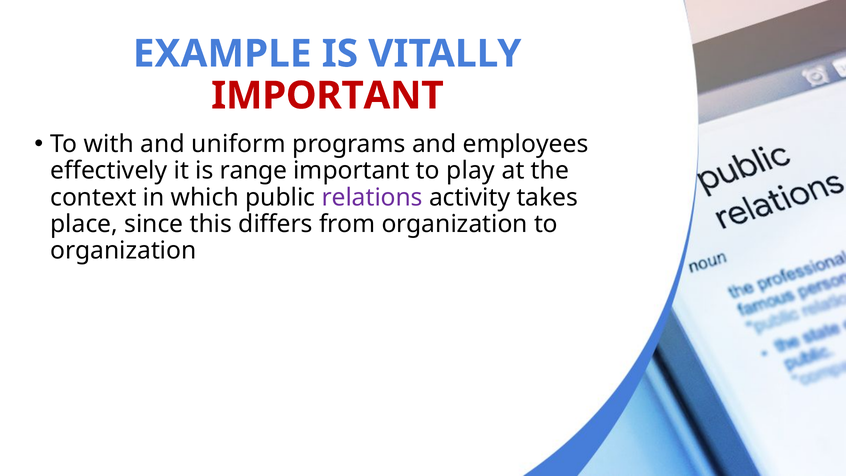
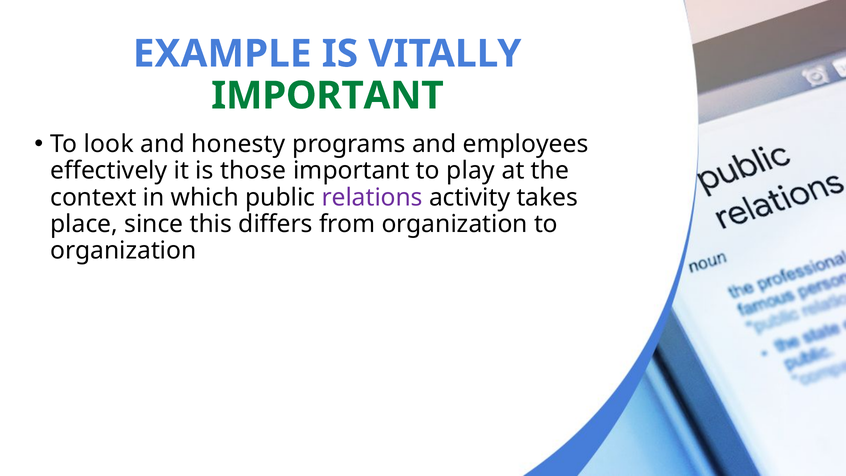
IMPORTANT at (327, 96) colour: red -> green
with: with -> look
uniform: uniform -> honesty
range: range -> those
